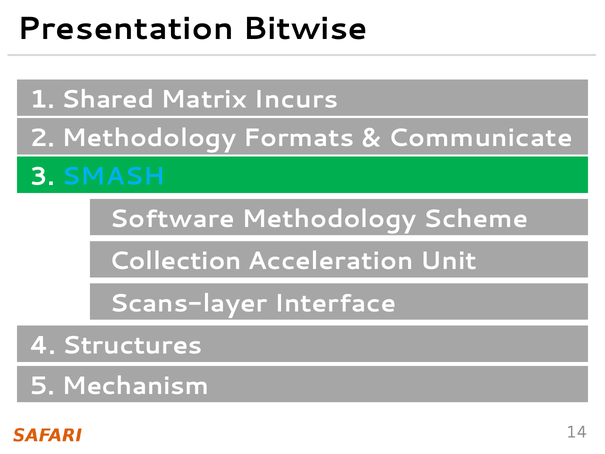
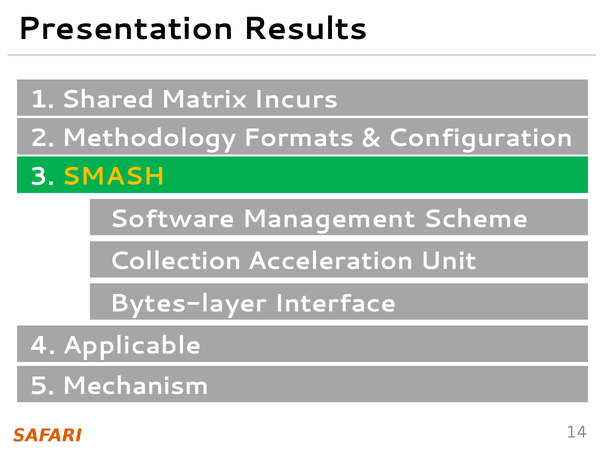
Bitwise: Bitwise -> Results
Communicate: Communicate -> Configuration
SMASH colour: light blue -> yellow
Software Methodology: Methodology -> Management
Scans-layer: Scans-layer -> Bytes-layer
Structures: Structures -> Applicable
